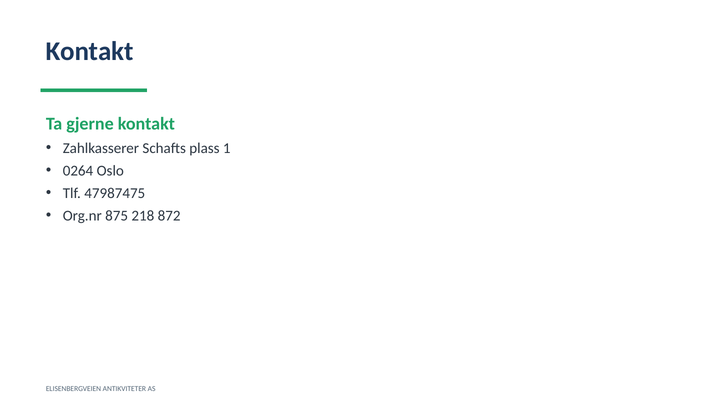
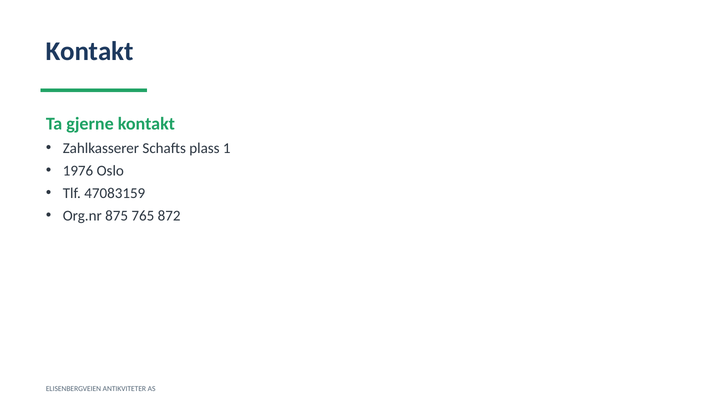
0264: 0264 -> 1976
47987475: 47987475 -> 47083159
218: 218 -> 765
